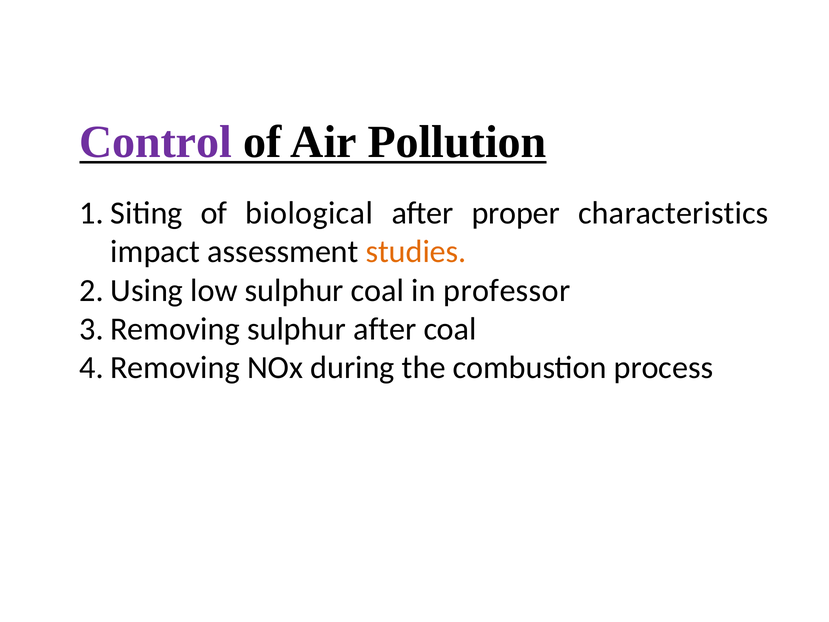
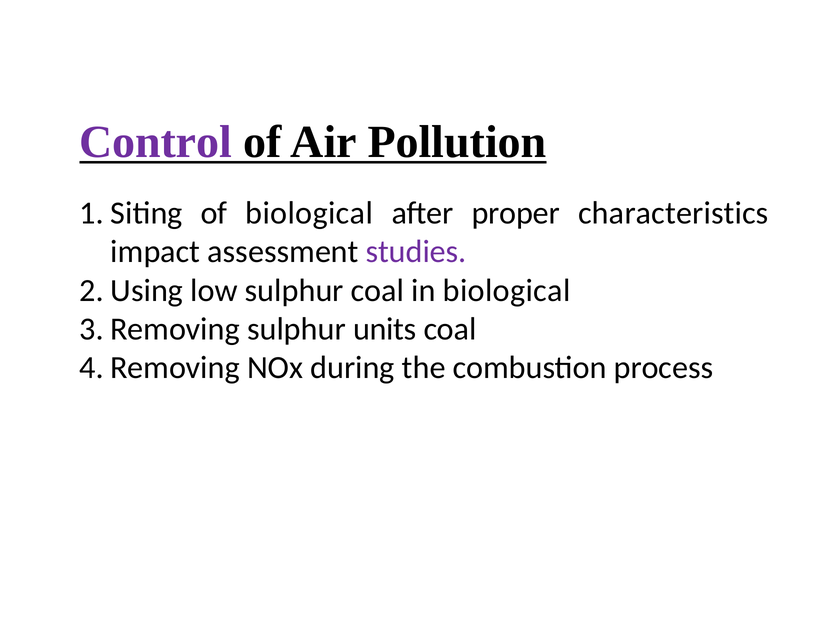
studies colour: orange -> purple
in professor: professor -> biological
sulphur after: after -> units
